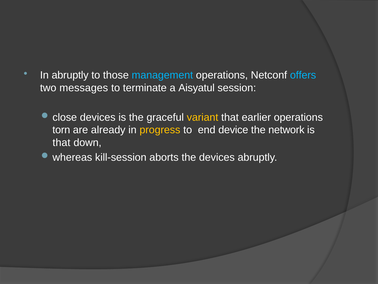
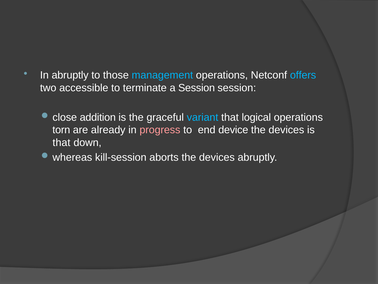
messages: messages -> accessible
a Aisyatul: Aisyatul -> Session
devices at (98, 117): devices -> addition
variant colour: yellow -> light blue
earlier: earlier -> logical
progress colour: yellow -> pink
network at (286, 130): network -> devices
